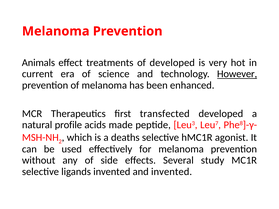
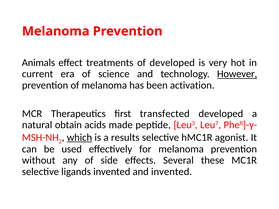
enhanced: enhanced -> activation
profile: profile -> obtain
which underline: none -> present
deaths: deaths -> results
study: study -> these
